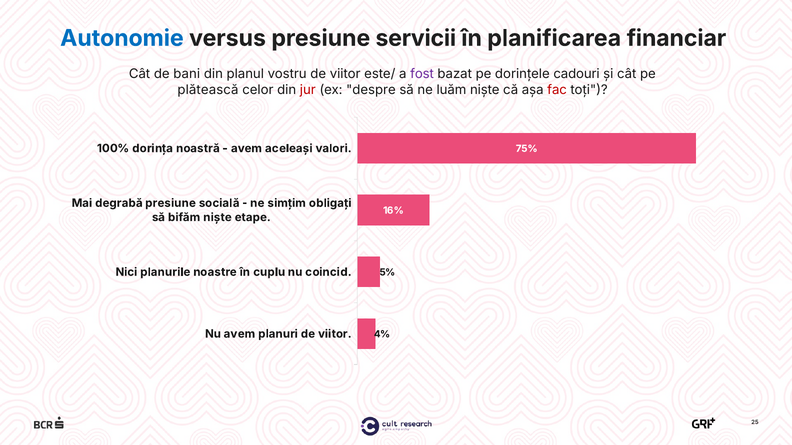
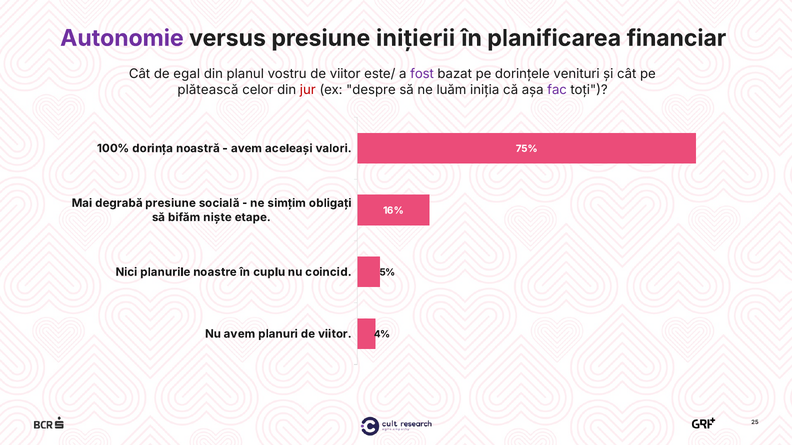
Autonomie colour: blue -> purple
servicii: servicii -> inițierii
bani: bani -> egal
cadouri: cadouri -> venituri
luăm niște: niște -> iniția
fac colour: red -> purple
